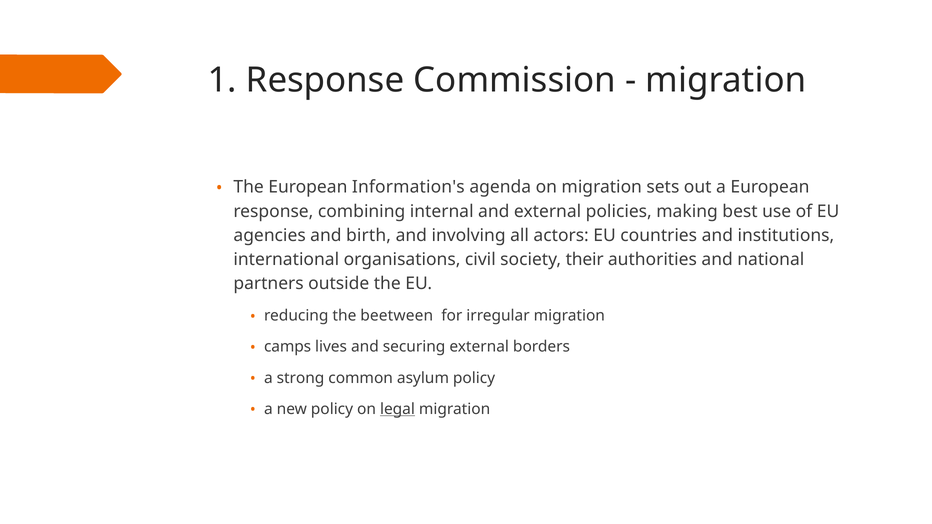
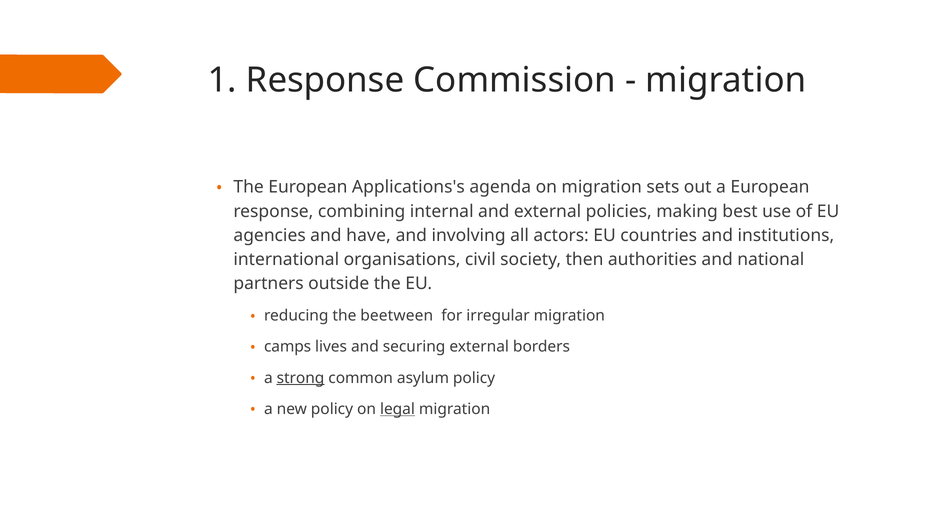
Information's: Information's -> Applications's
birth: birth -> have
their: their -> then
strong underline: none -> present
